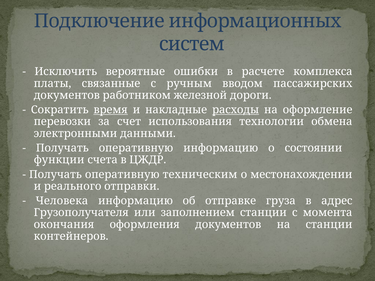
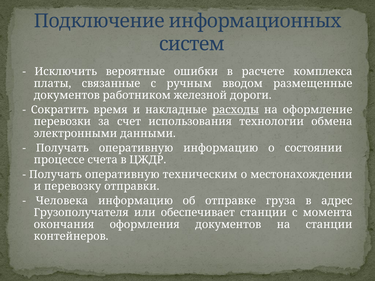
пассажирских: пассажирских -> размещенные
время underline: present -> none
функции: функции -> процессе
реального: реального -> перевозку
заполнением: заполнением -> обеспечивает
